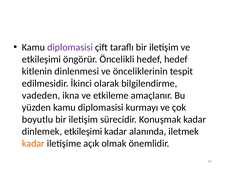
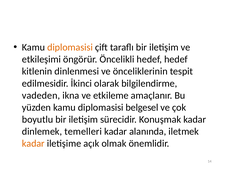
diplomasisi at (70, 47) colour: purple -> orange
kurmayı: kurmayı -> belgesel
dinlemek etkileşimi: etkileşimi -> temelleri
